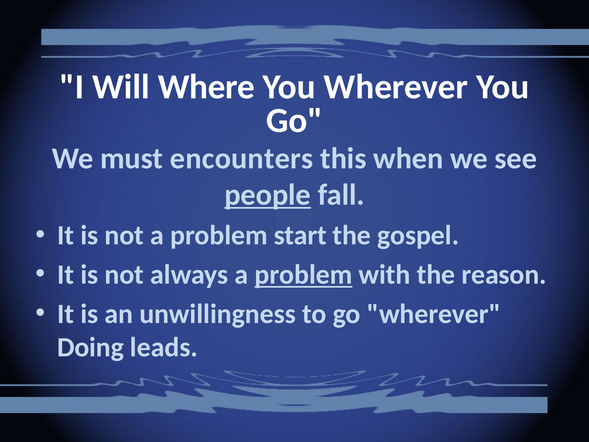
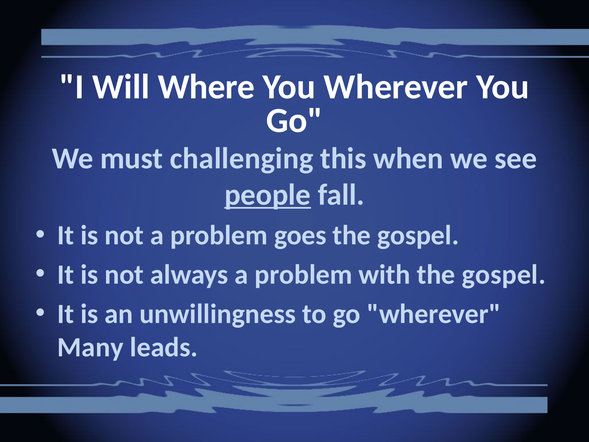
encounters: encounters -> challenging
start: start -> goes
problem at (303, 275) underline: present -> none
with the reason: reason -> gospel
Doing: Doing -> Many
